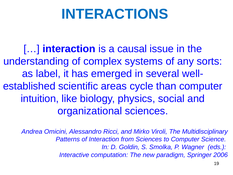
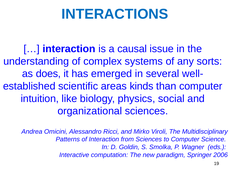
label: label -> does
cycle: cycle -> kinds
